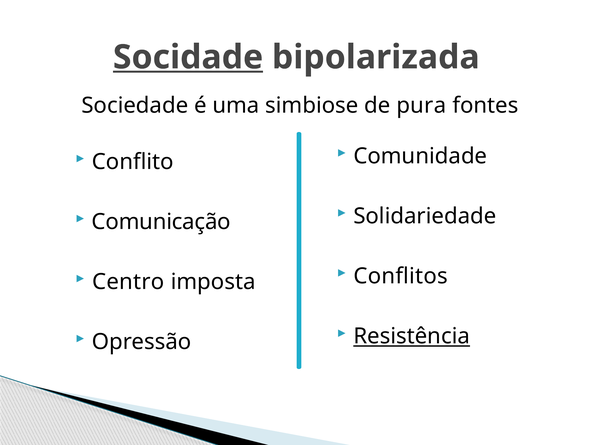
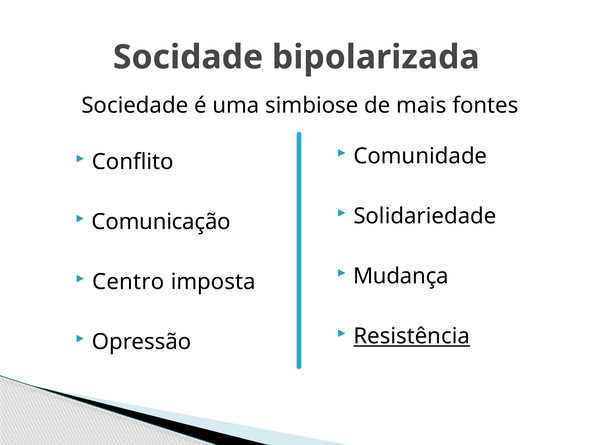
Socidade underline: present -> none
pura: pura -> mais
Conflitos: Conflitos -> Mudança
